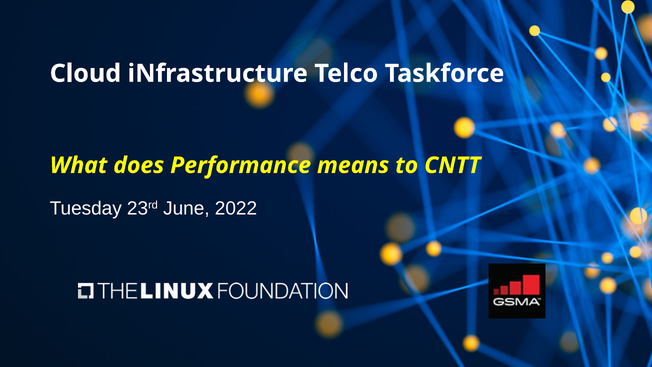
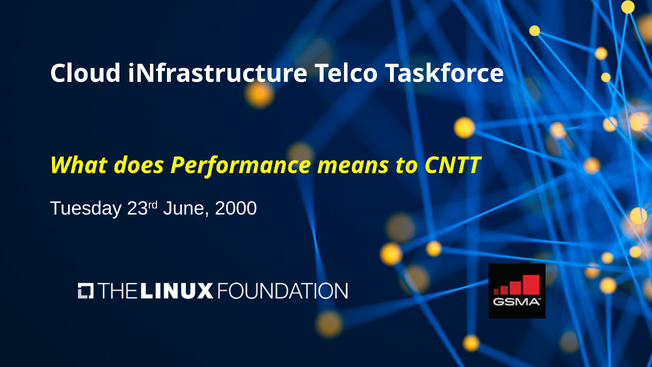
2022: 2022 -> 2000
